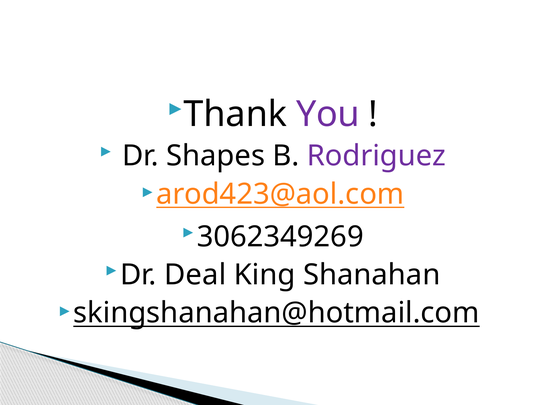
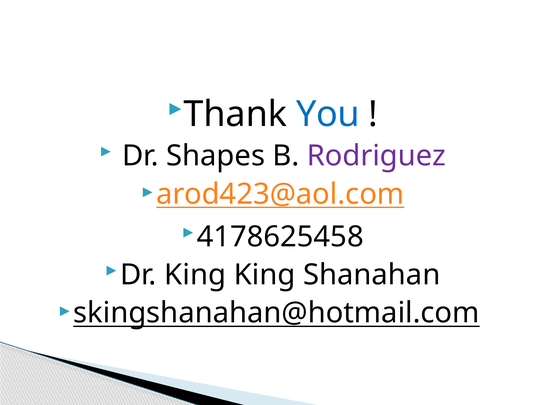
You colour: purple -> blue
3062349269: 3062349269 -> 4178625458
Dr Deal: Deal -> King
